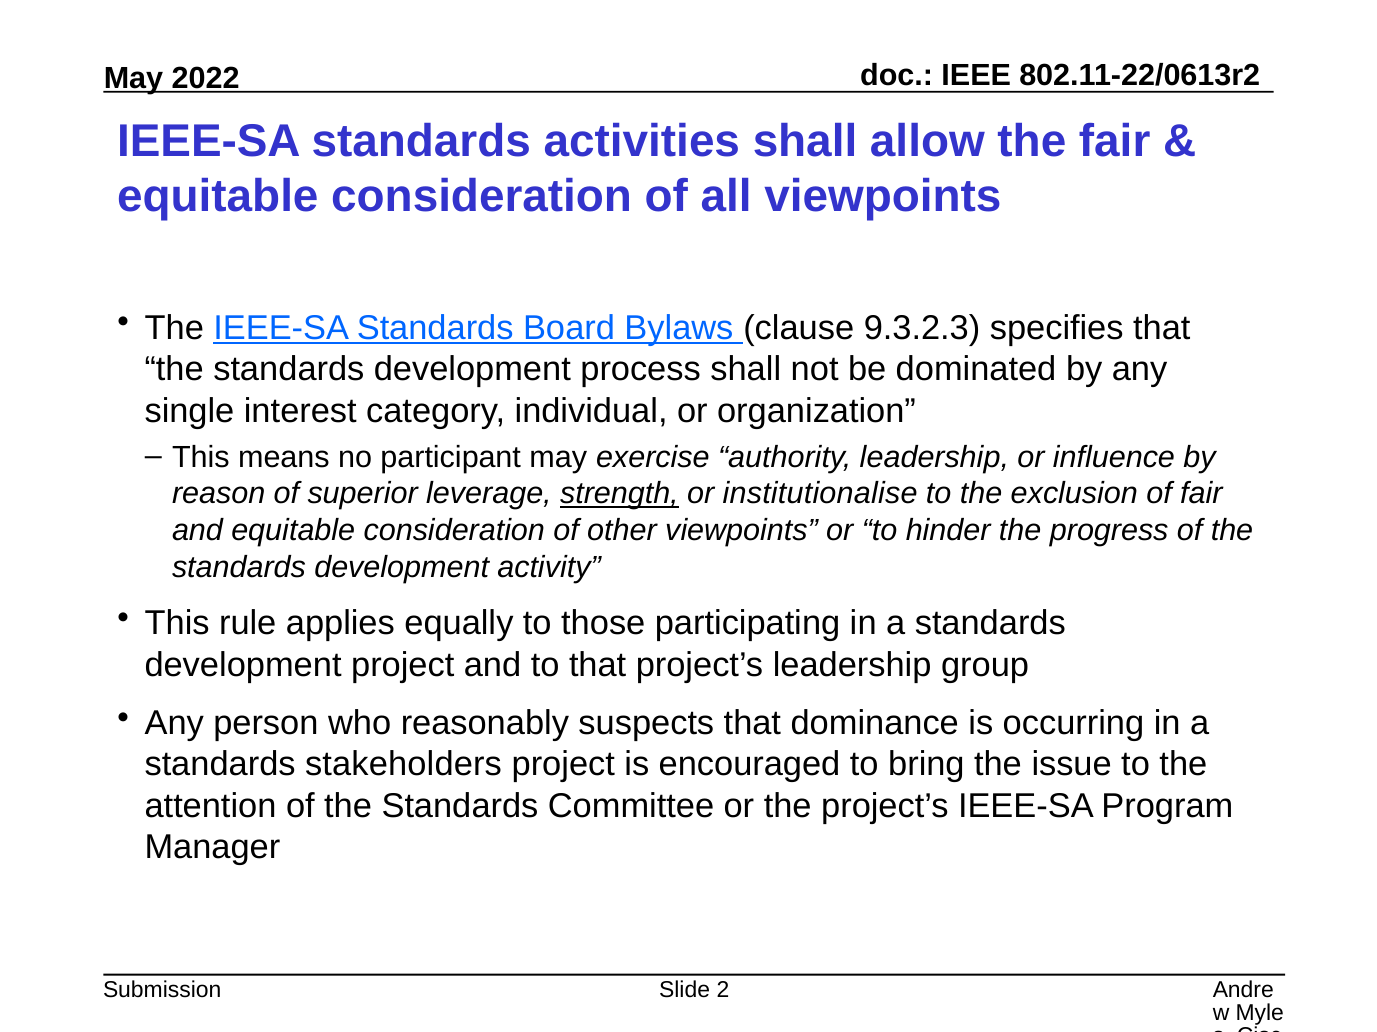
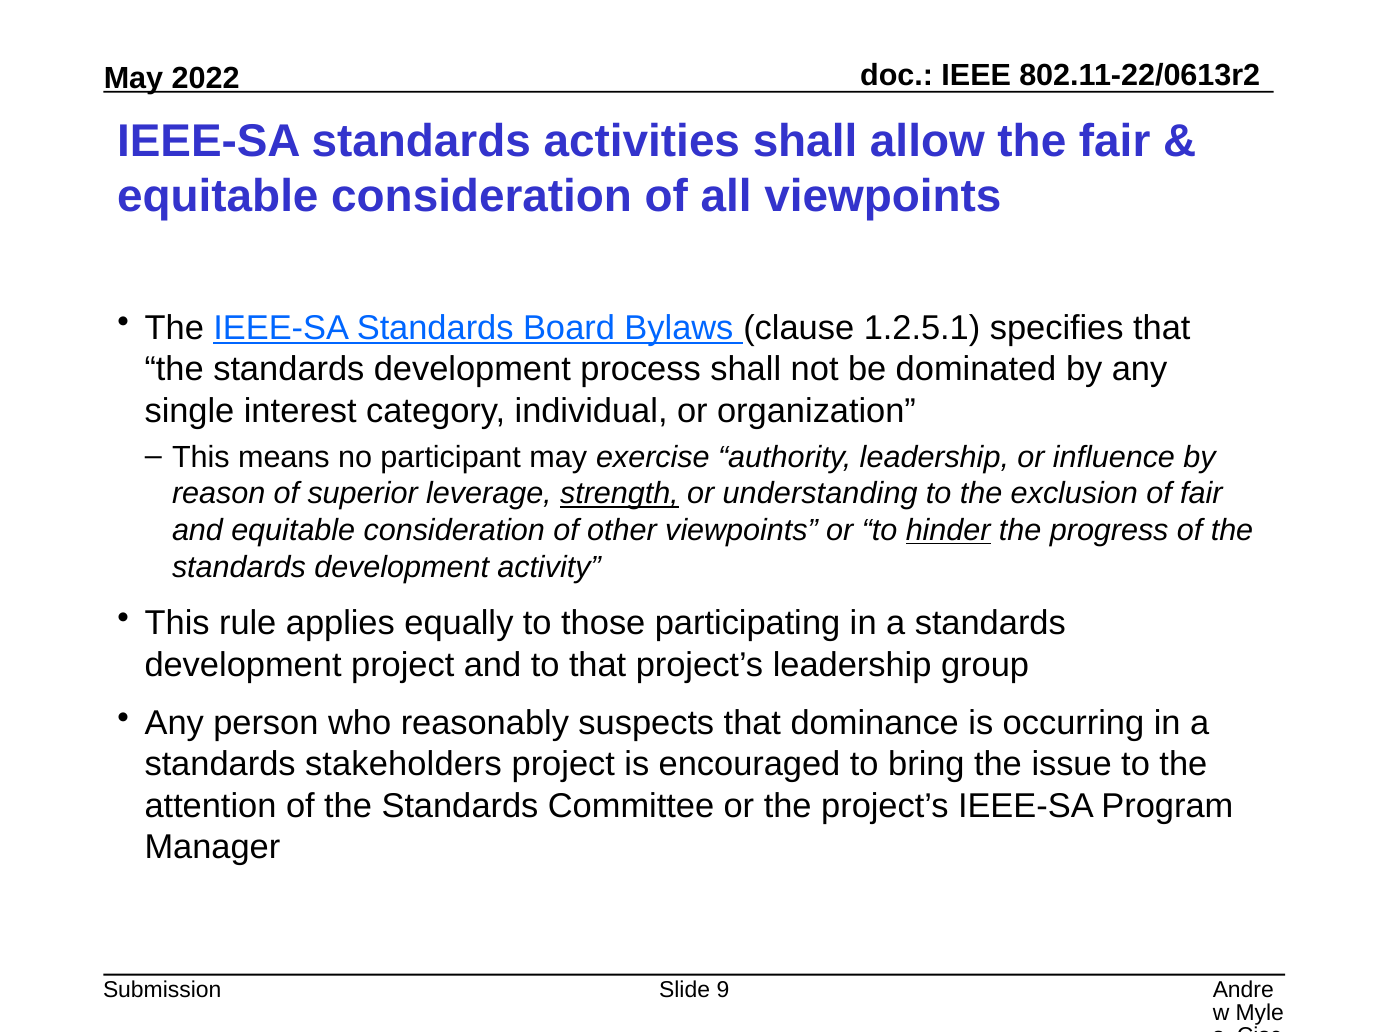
9.3.2.3: 9.3.2.3 -> 1.2.5.1
institutionalise: institutionalise -> understanding
hinder underline: none -> present
2: 2 -> 9
